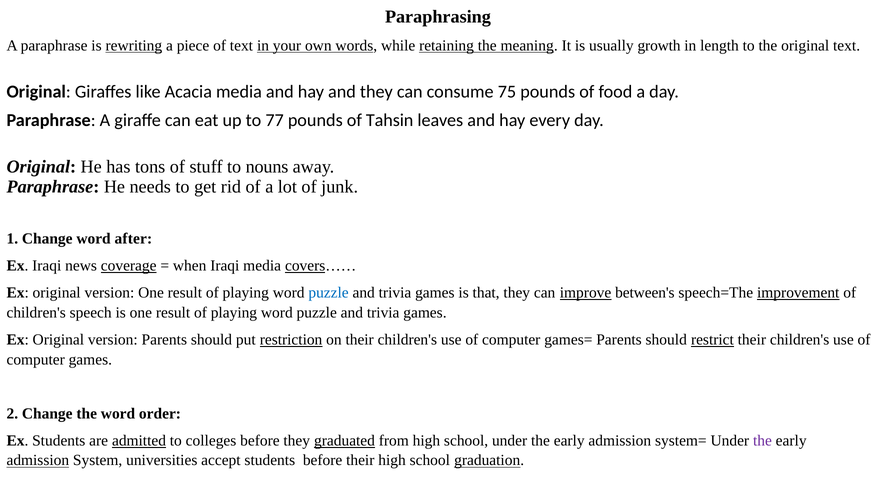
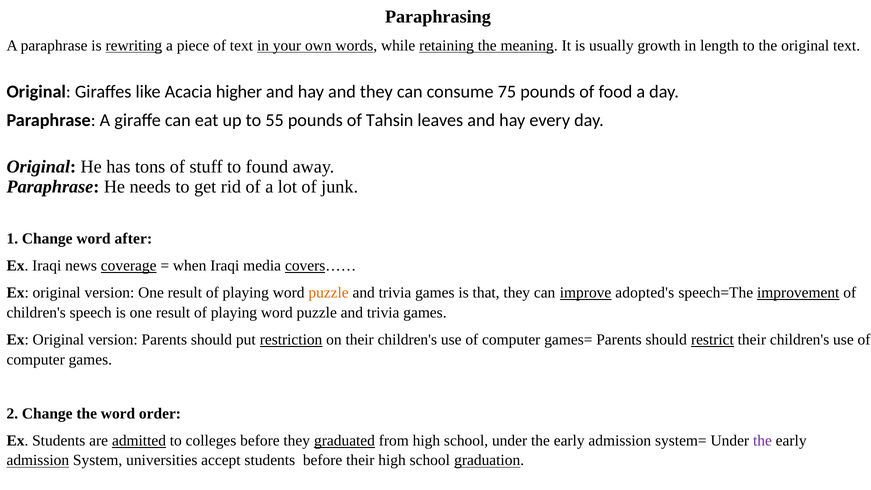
Acacia media: media -> higher
77: 77 -> 55
nouns: nouns -> found
puzzle at (329, 293) colour: blue -> orange
between's: between's -> adopted's
